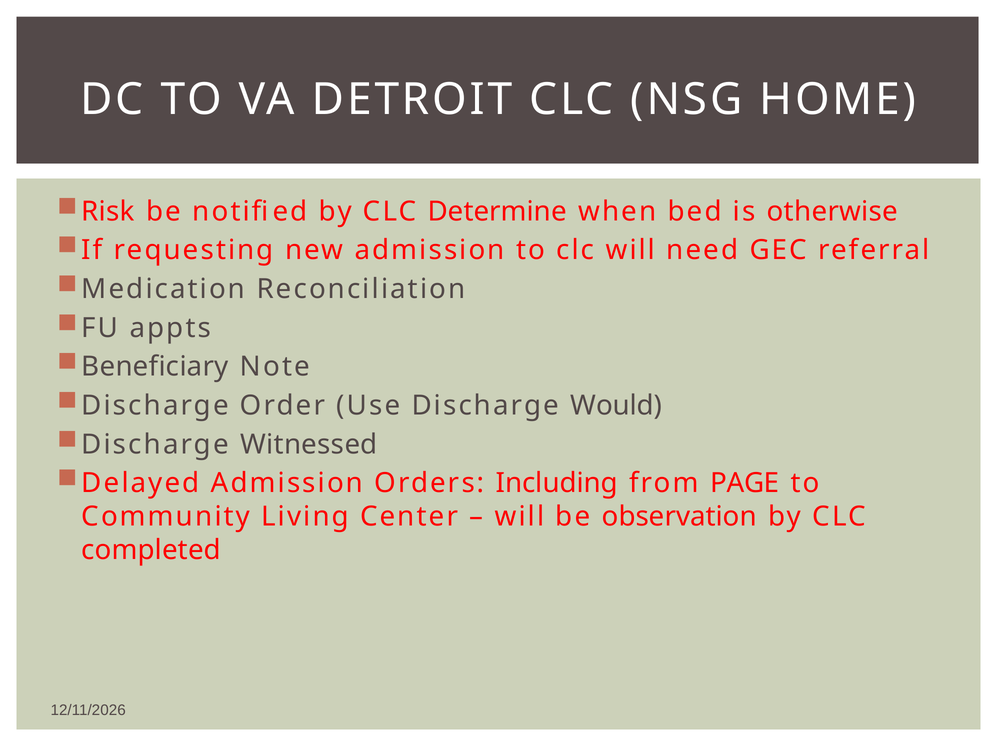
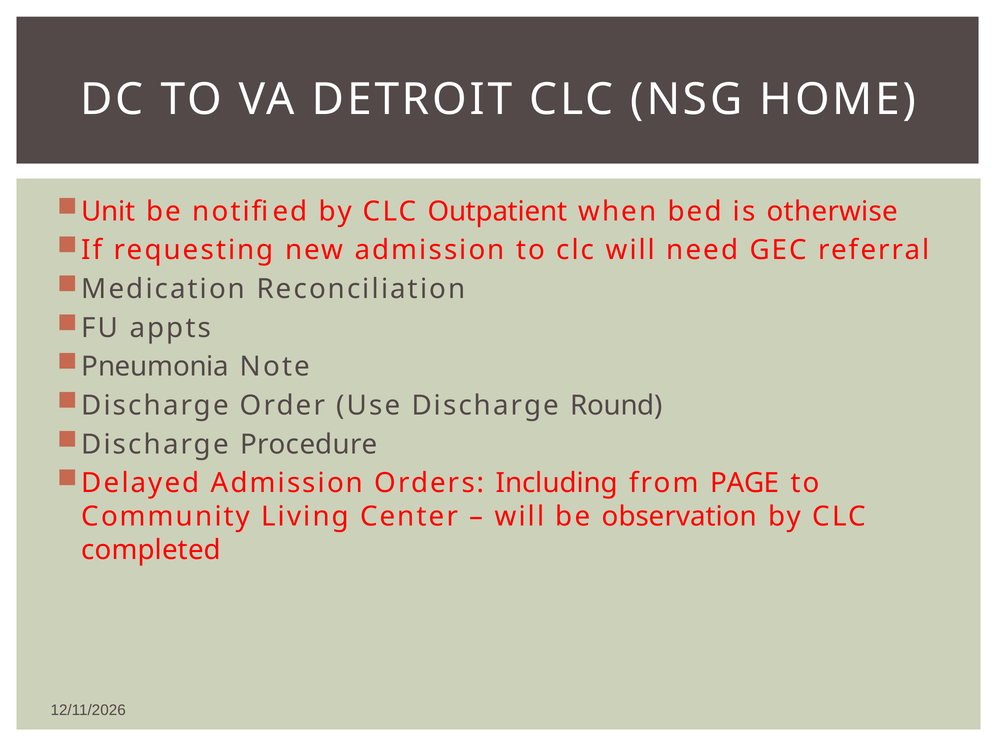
Risk: Risk -> Unit
Determine: Determine -> Outpatient
Beneficiary: Beneficiary -> Pneumonia
Would: Would -> Round
Witnessed: Witnessed -> Procedure
